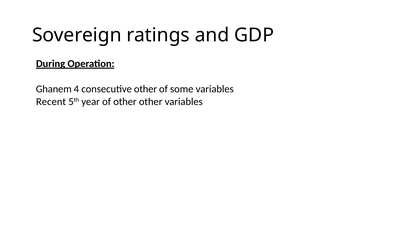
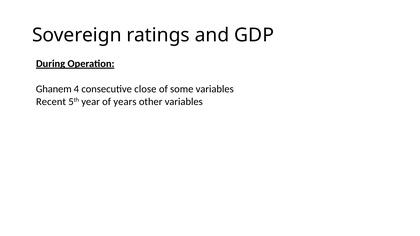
consecutive other: other -> close
of other: other -> years
